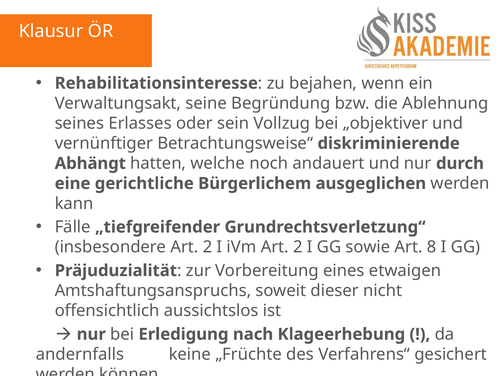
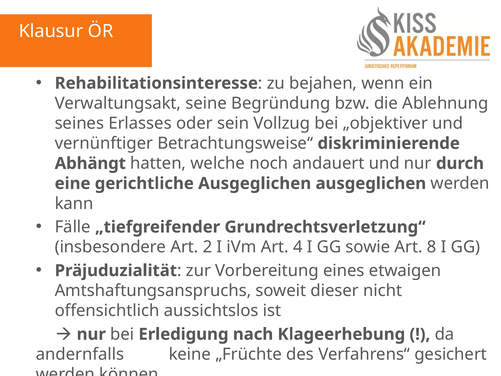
gerichtliche Bürgerlichem: Bürgerlichem -> Ausgeglichen
iVm Art 2: 2 -> 4
